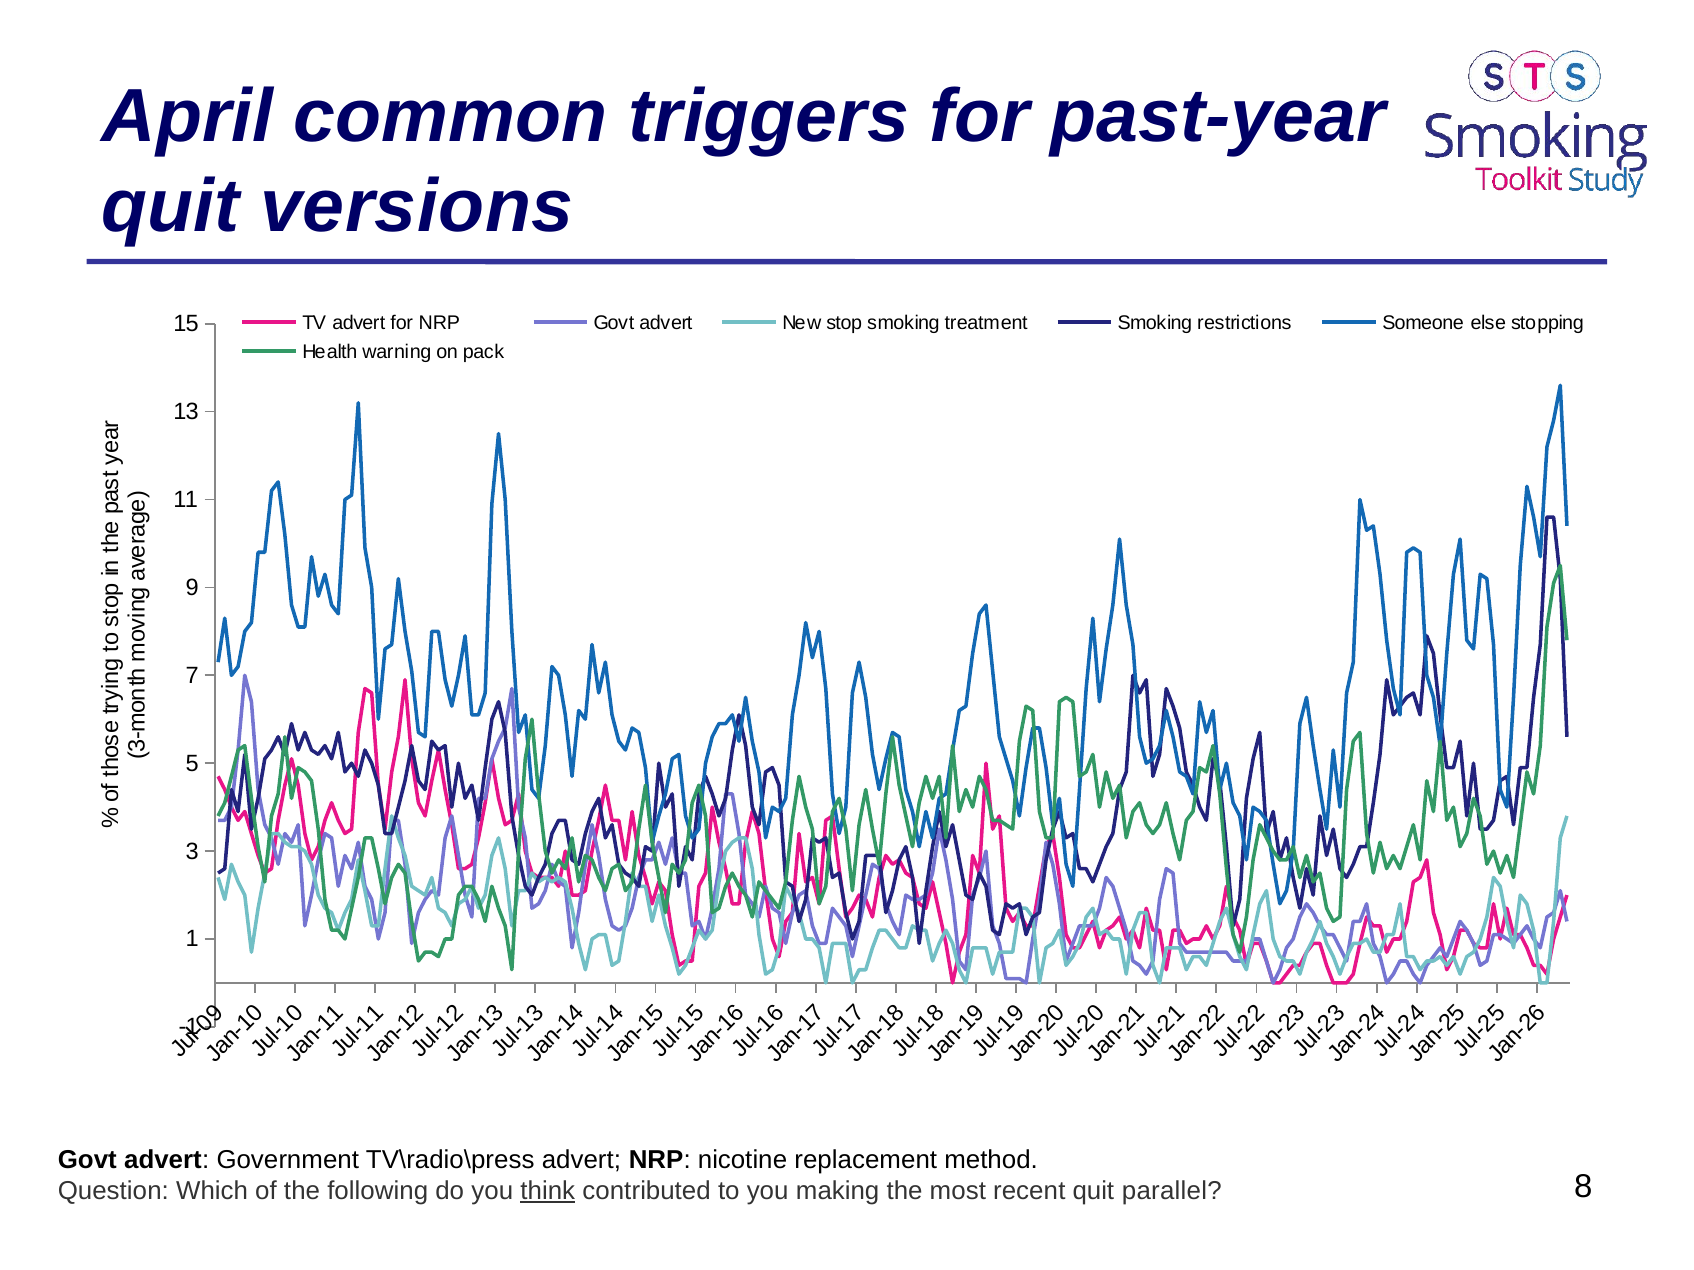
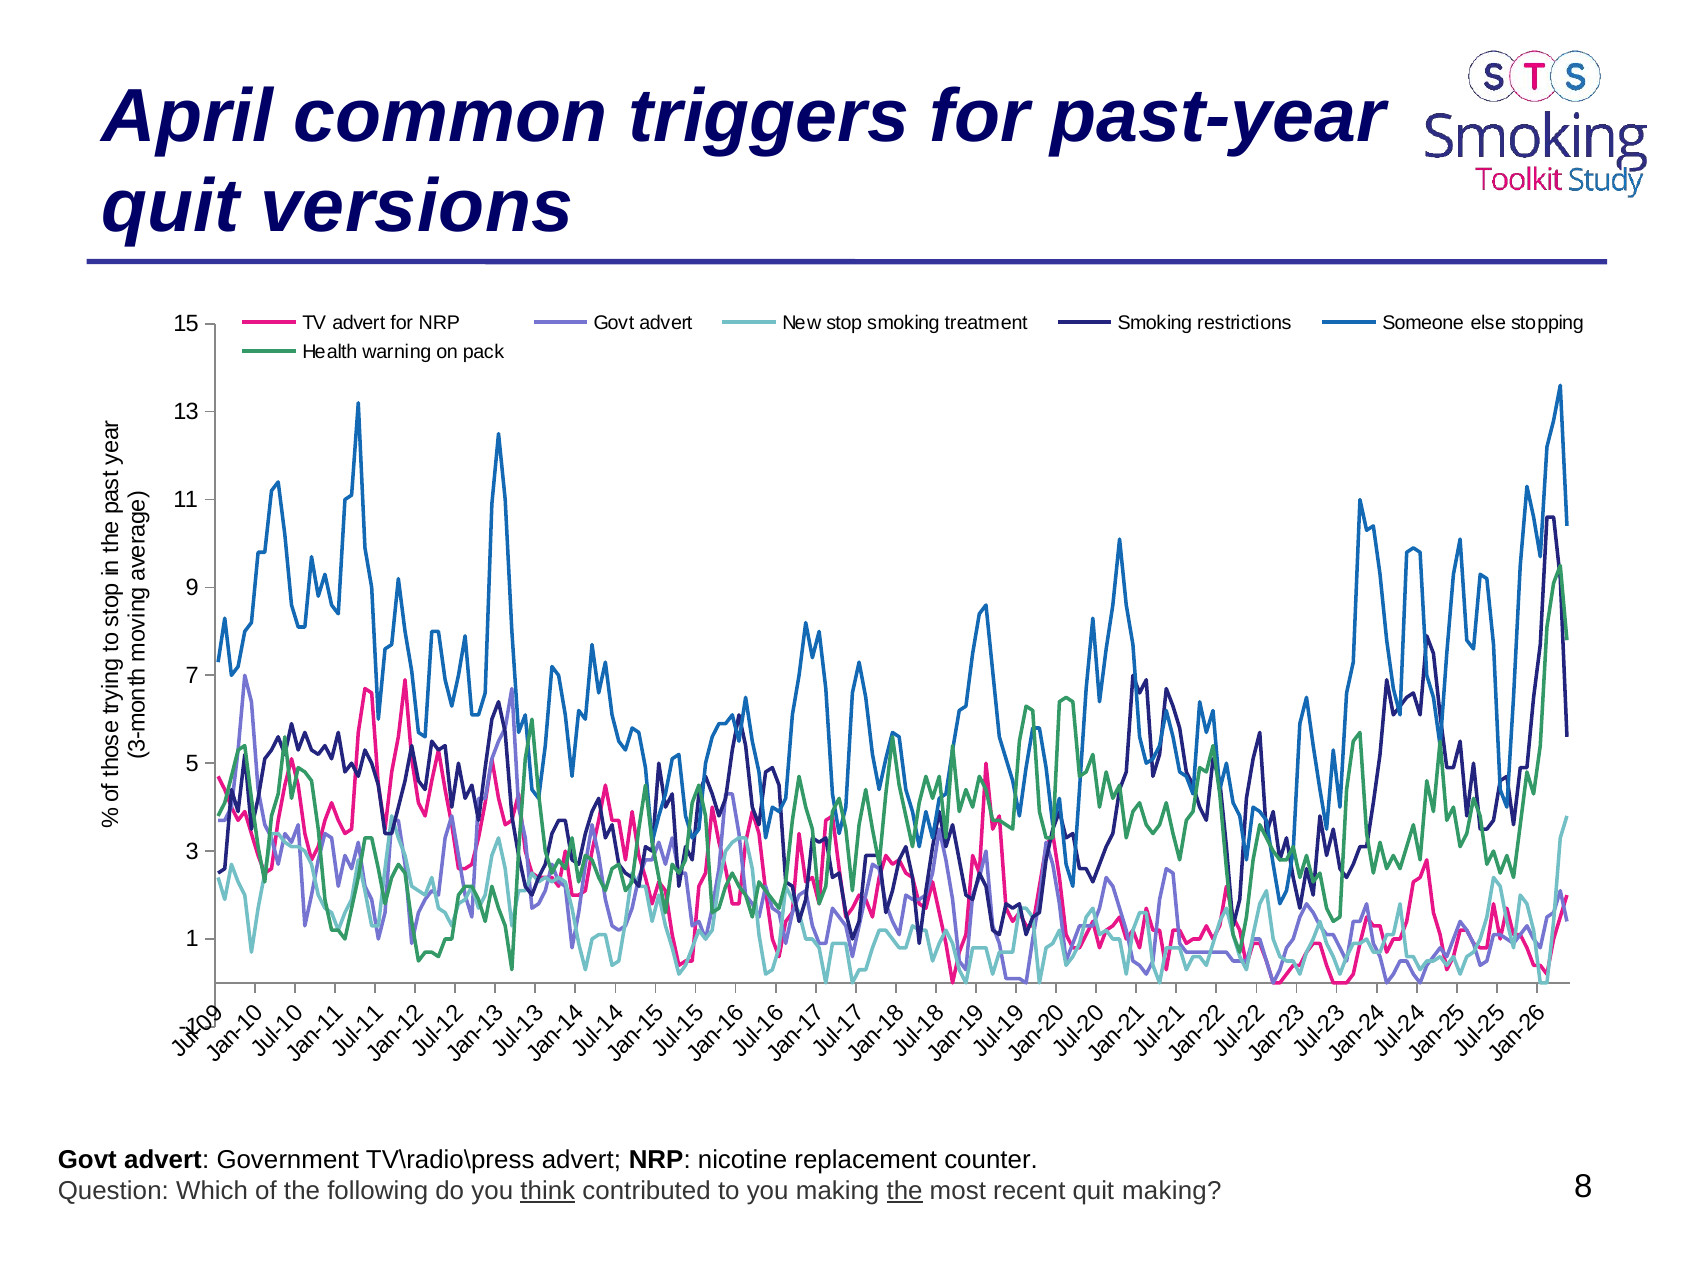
method: method -> counter
the at (905, 1192) underline: none -> present
quit parallel: parallel -> making
